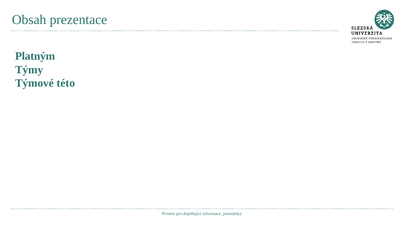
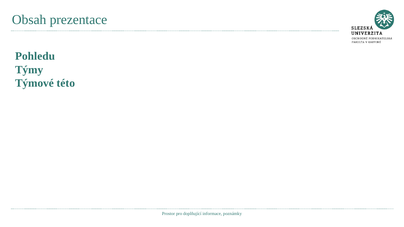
Platným: Platným -> Pohledu
